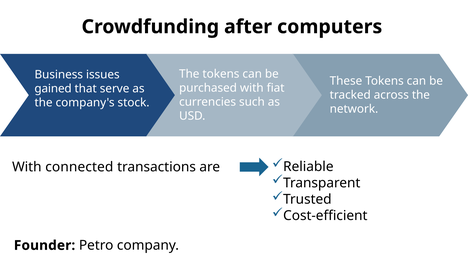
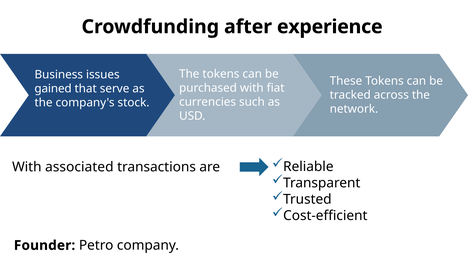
computers: computers -> experience
connected: connected -> associated
